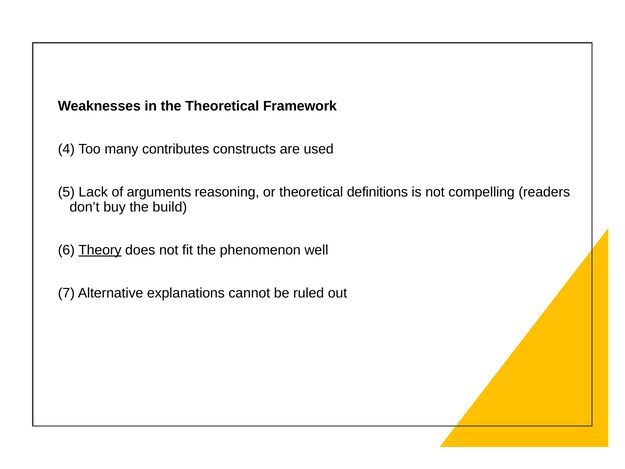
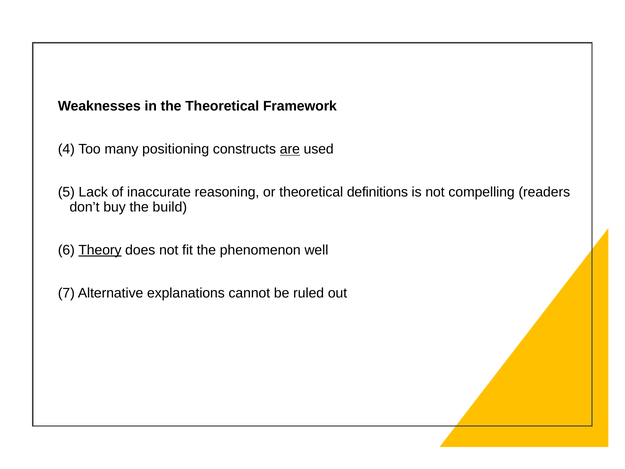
contributes: contributes -> positioning
are underline: none -> present
arguments: arguments -> inaccurate
